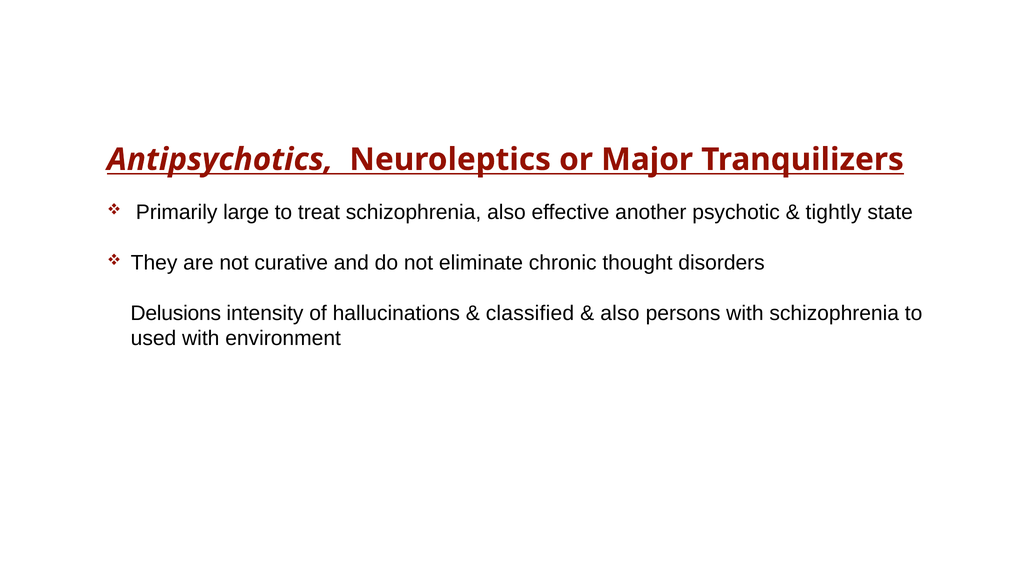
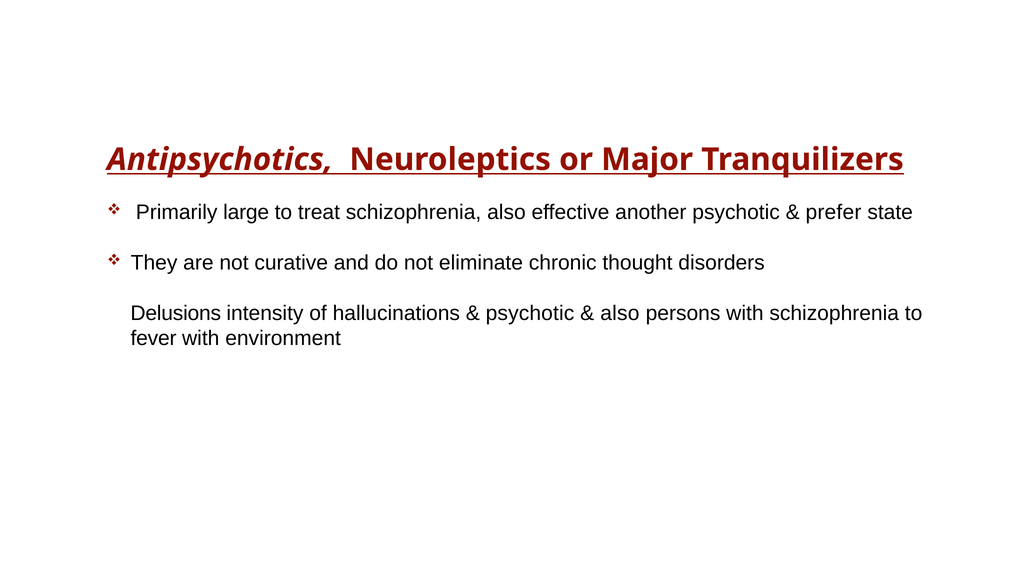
tightly: tightly -> prefer
classified at (530, 313): classified -> psychotic
used: used -> fever
